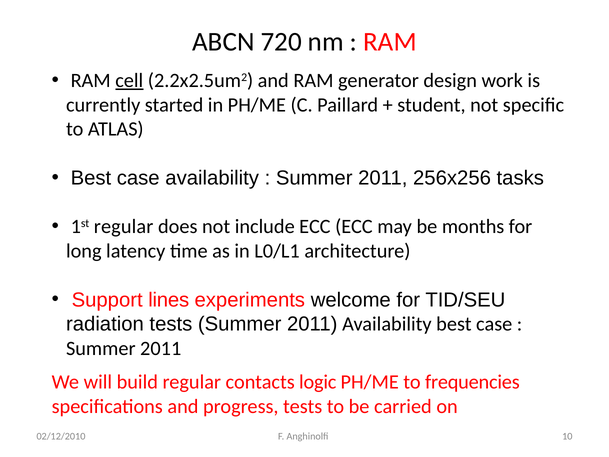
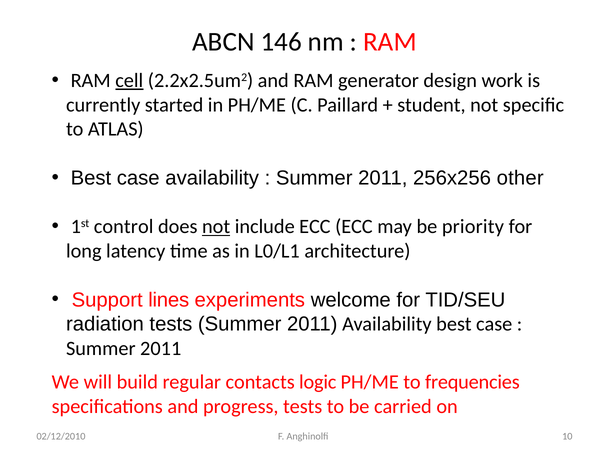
720: 720 -> 146
tasks: tasks -> other
1st regular: regular -> control
not at (216, 227) underline: none -> present
months: months -> priority
